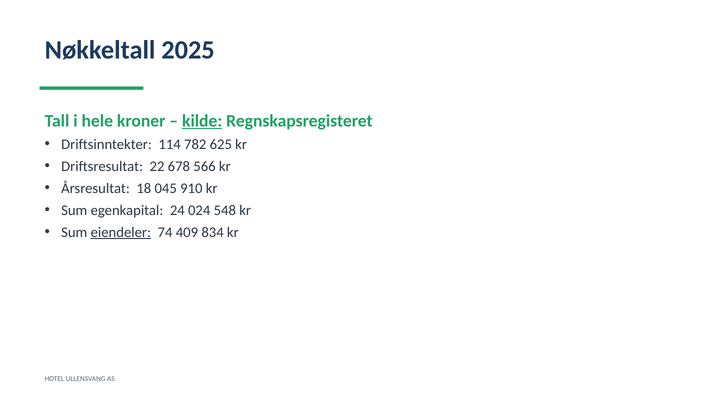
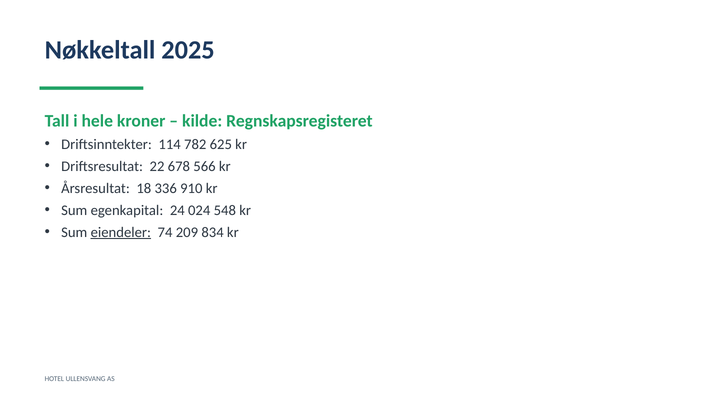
kilde underline: present -> none
045: 045 -> 336
409: 409 -> 209
